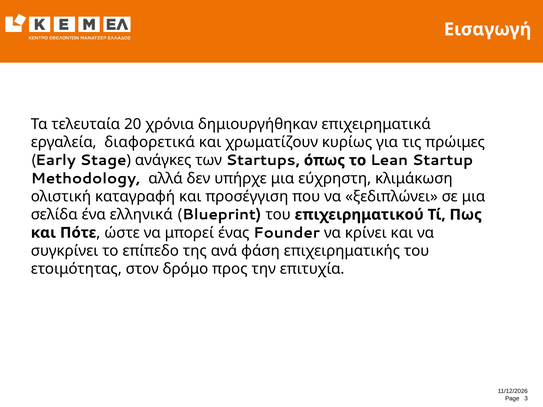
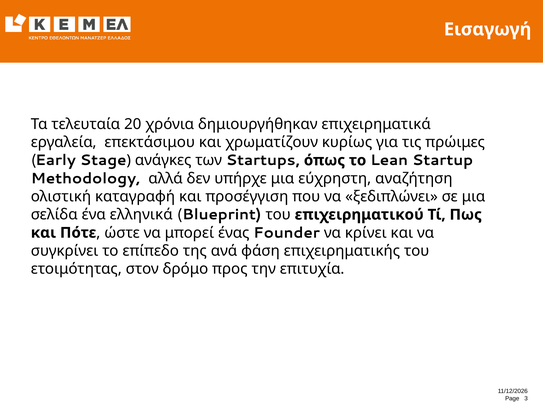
διαφορετικά: διαφορετικά -> επεκτάσιμου
κλιμάκωση: κλιμάκωση -> αναζήτηση
